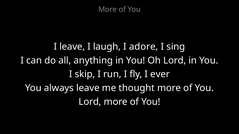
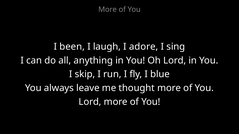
I leave: leave -> been
ever: ever -> blue
